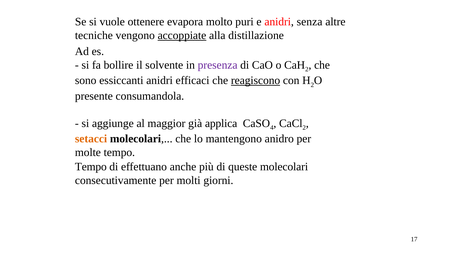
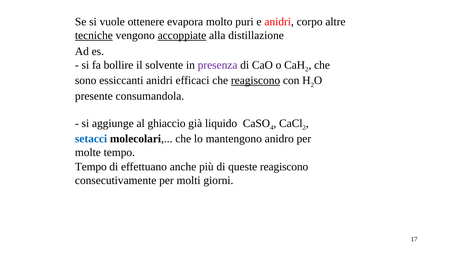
senza: senza -> corpo
tecniche underline: none -> present
maggior: maggior -> ghiaccio
applica: applica -> liquido
setacci colour: orange -> blue
queste molecolari: molecolari -> reagiscono
